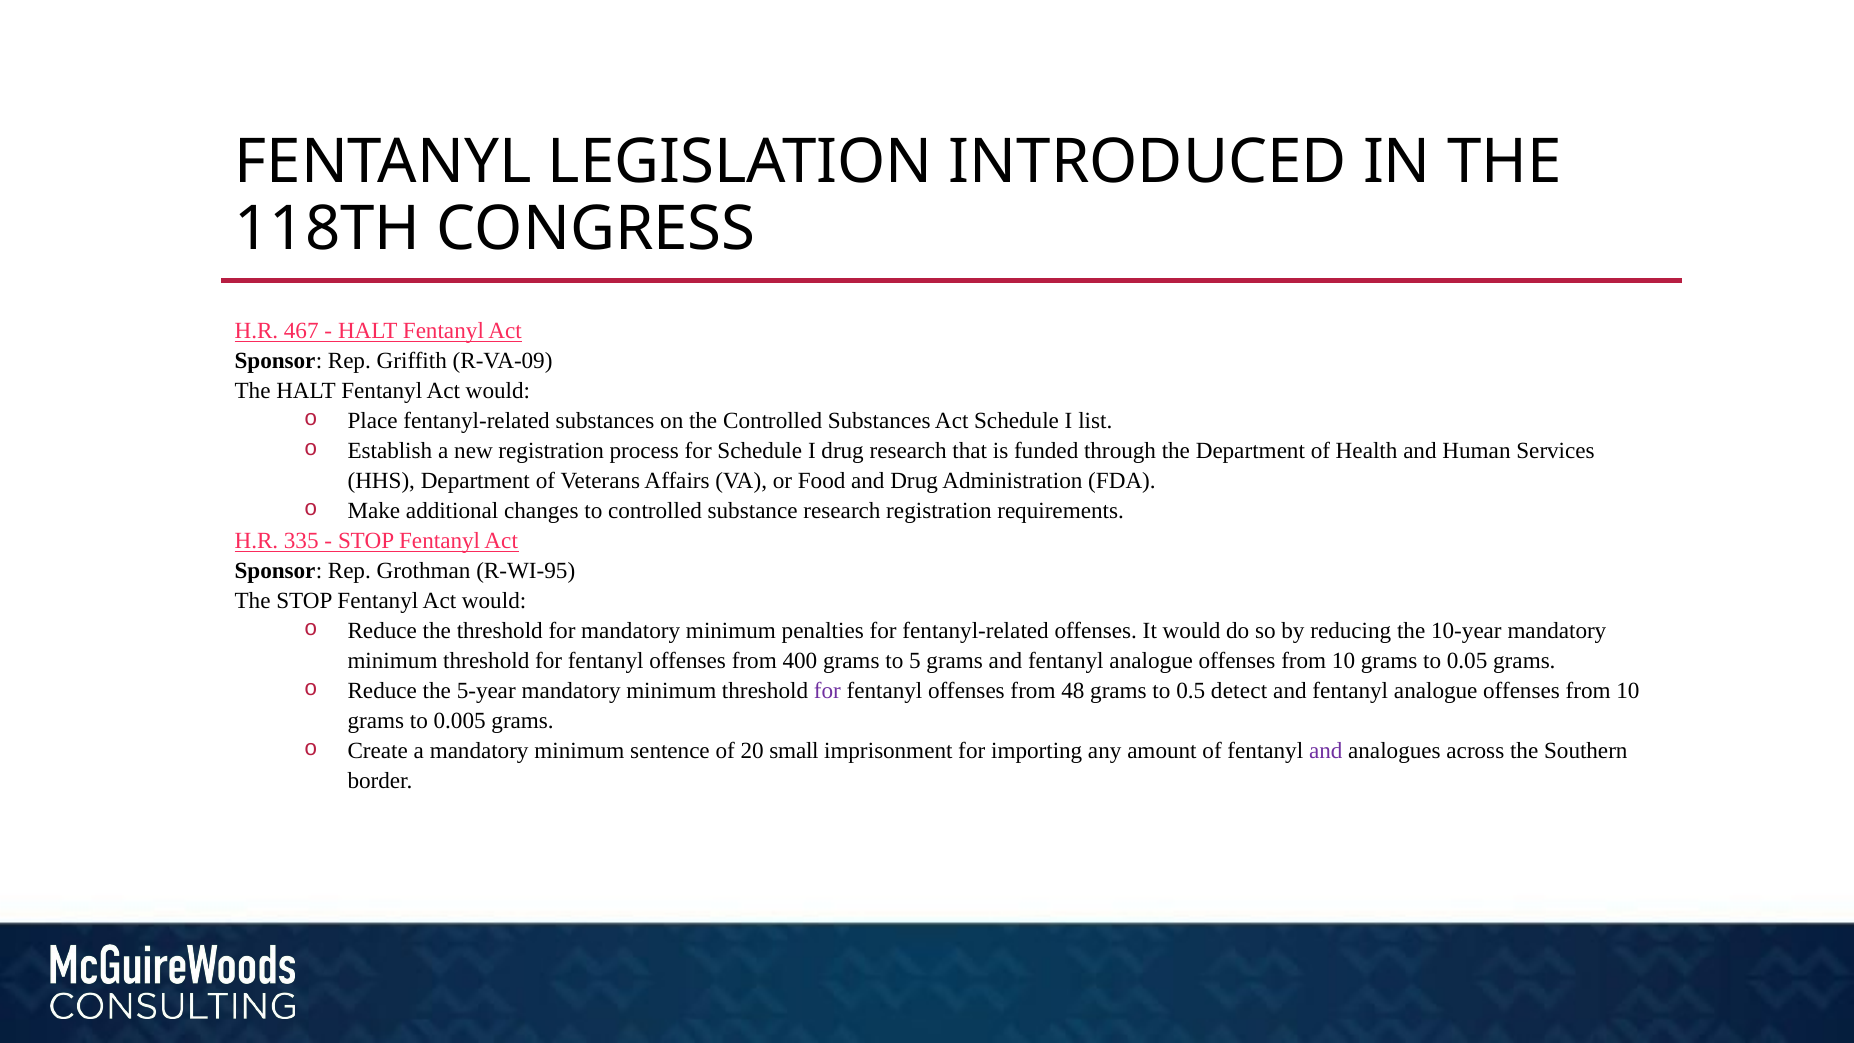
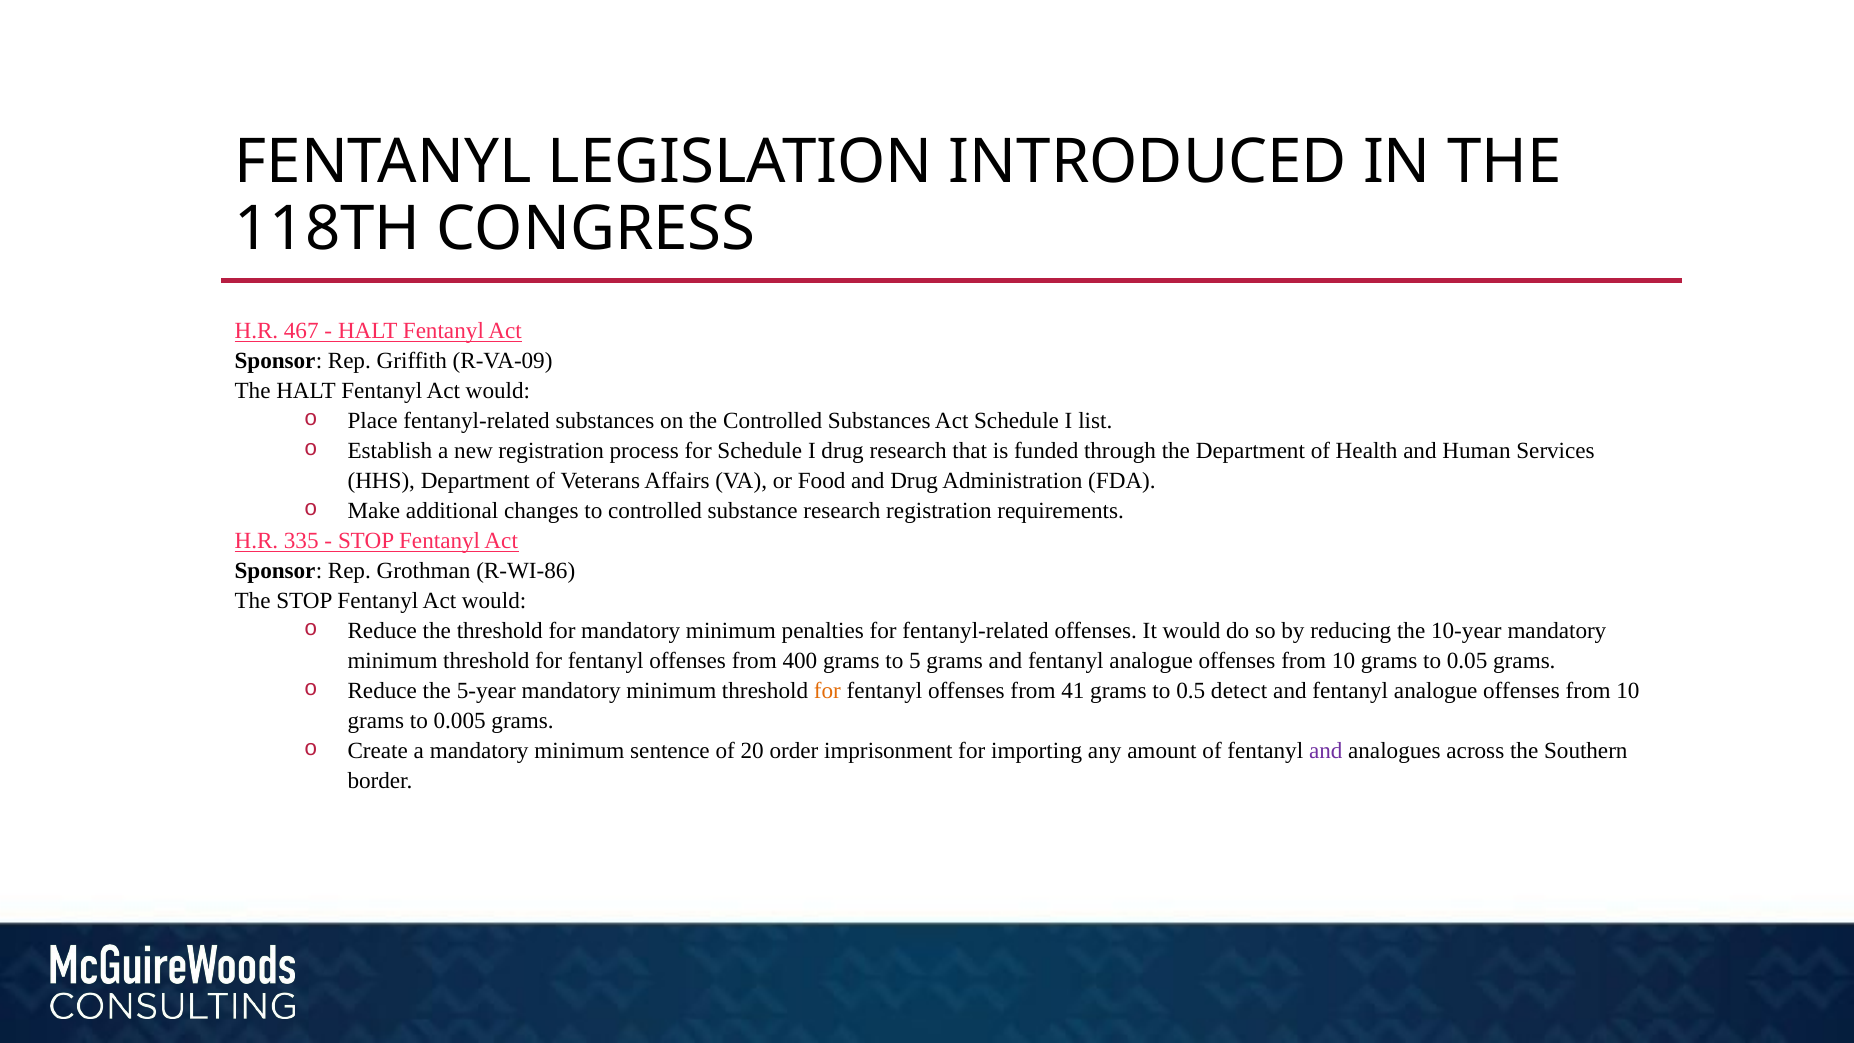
R-WI-95: R-WI-95 -> R-WI-86
for at (827, 691) colour: purple -> orange
48: 48 -> 41
small: small -> order
